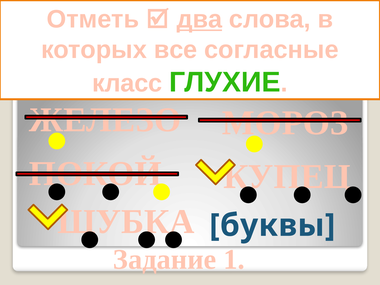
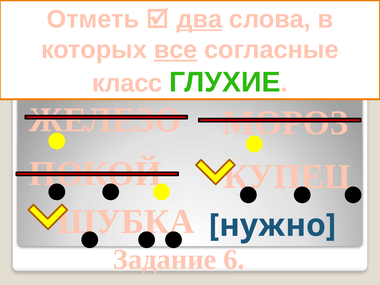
все underline: none -> present
буквы: буквы -> нужно
1: 1 -> 6
